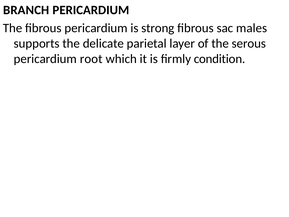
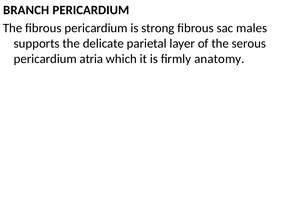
root: root -> atria
condition: condition -> anatomy
